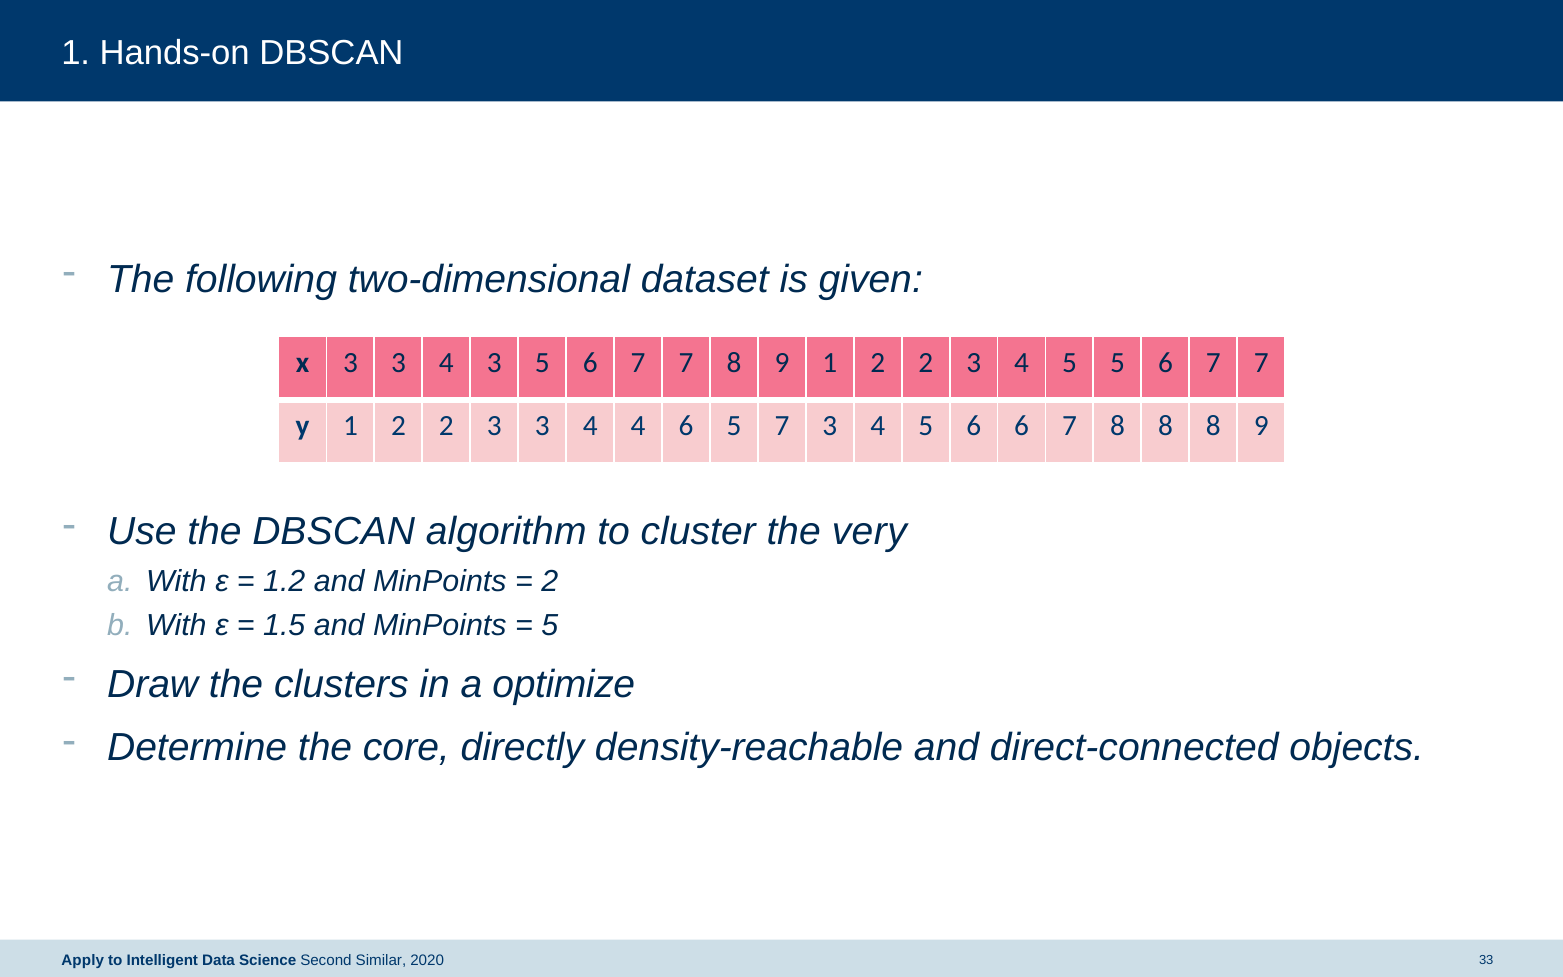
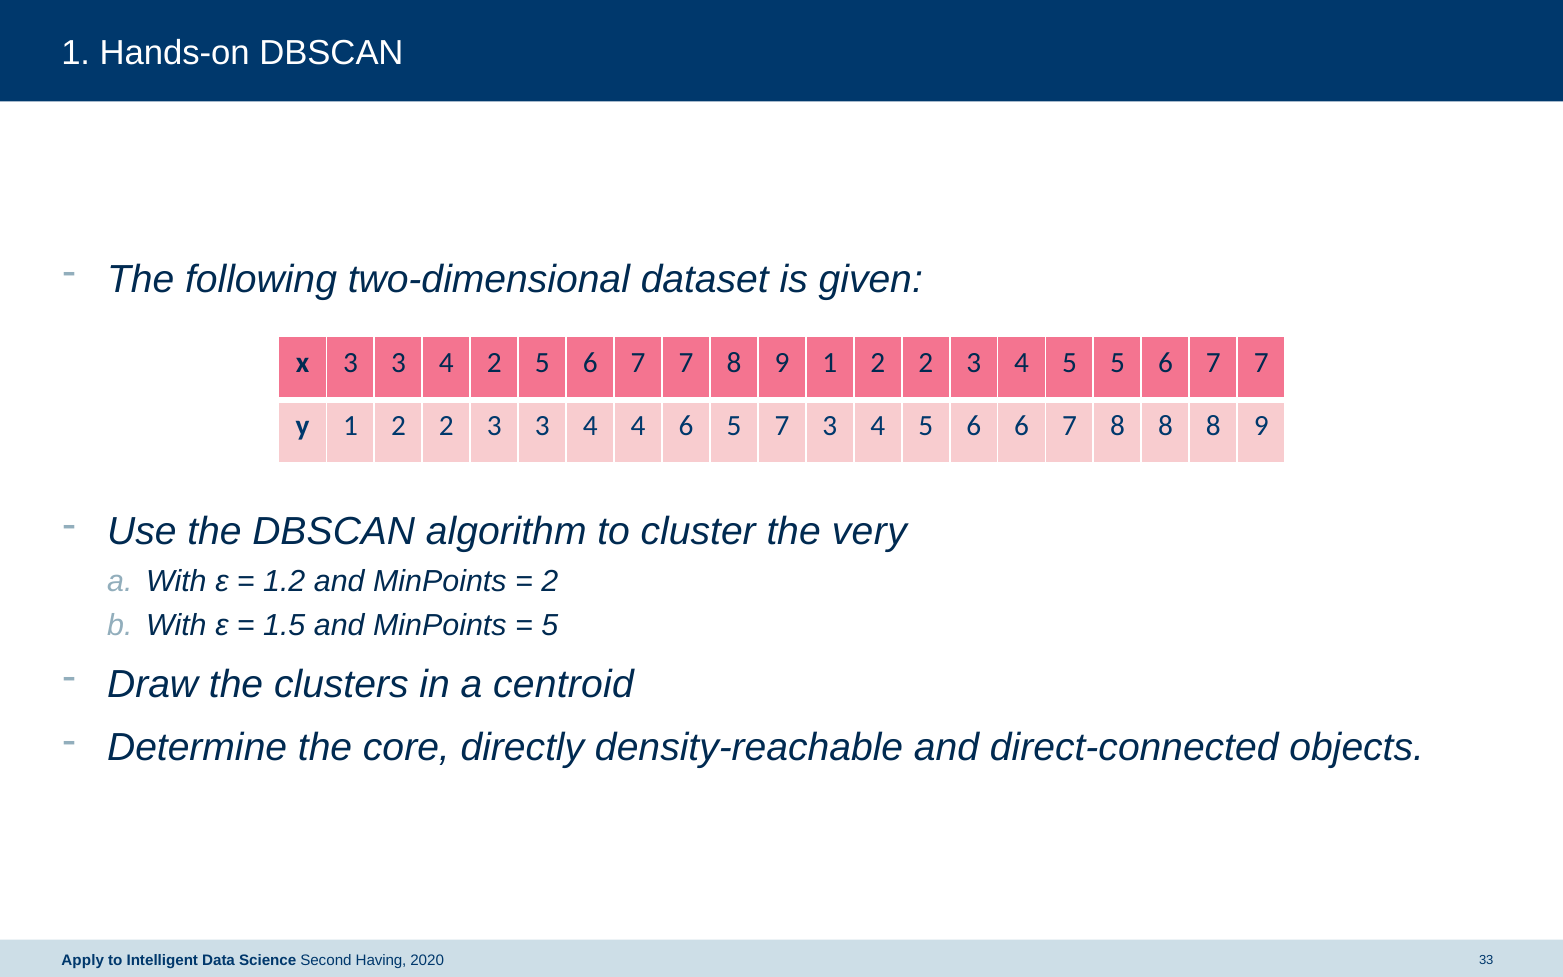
4 3: 3 -> 2
optimize: optimize -> centroid
Similar: Similar -> Having
